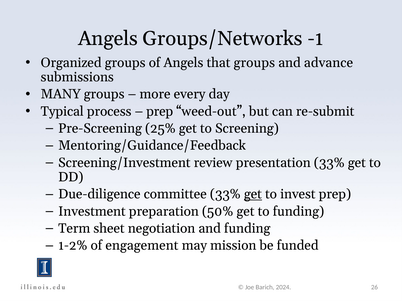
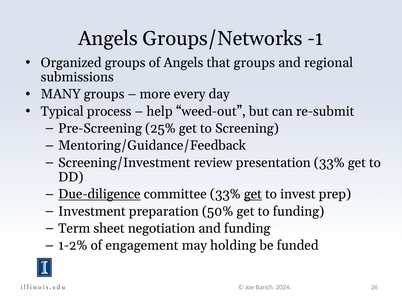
advance: advance -> regional
prep at (160, 112): prep -> help
Due-diligence underline: none -> present
mission: mission -> holding
